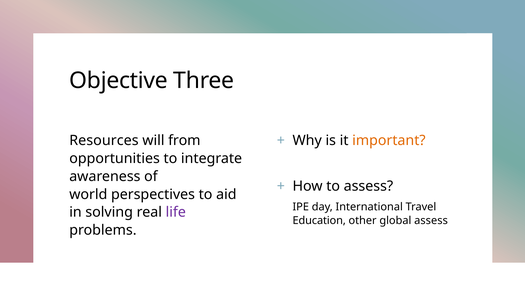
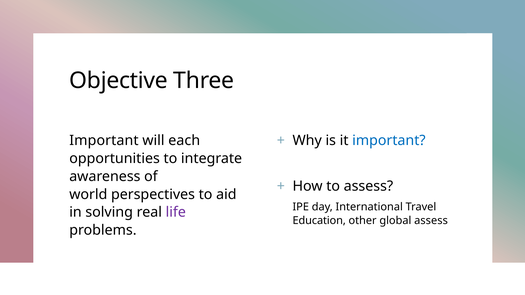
important at (389, 141) colour: orange -> blue
Resources at (104, 141): Resources -> Important
from: from -> each
